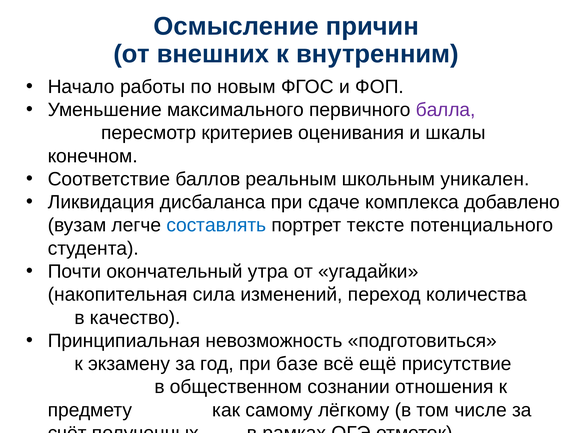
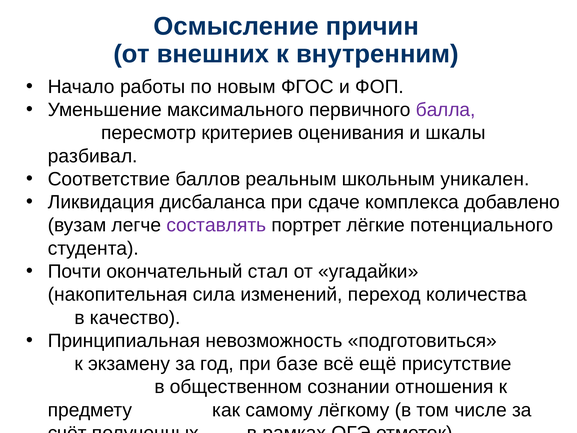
конечном: конечном -> разбивал
составлять colour: blue -> purple
тексте: тексте -> лёгкие
утра: утра -> стал
